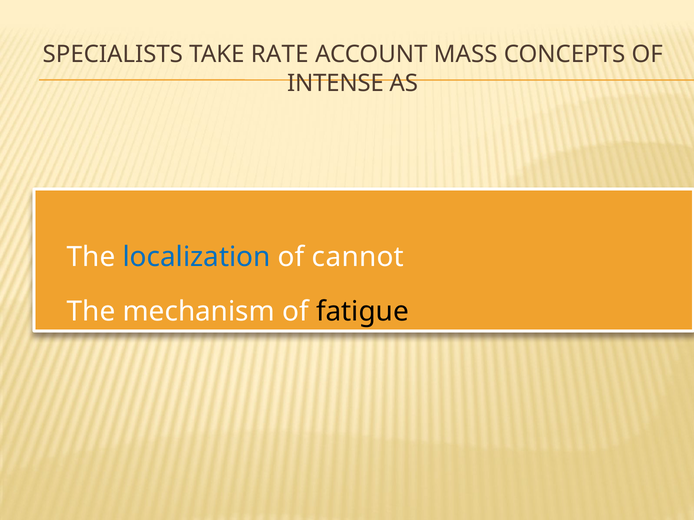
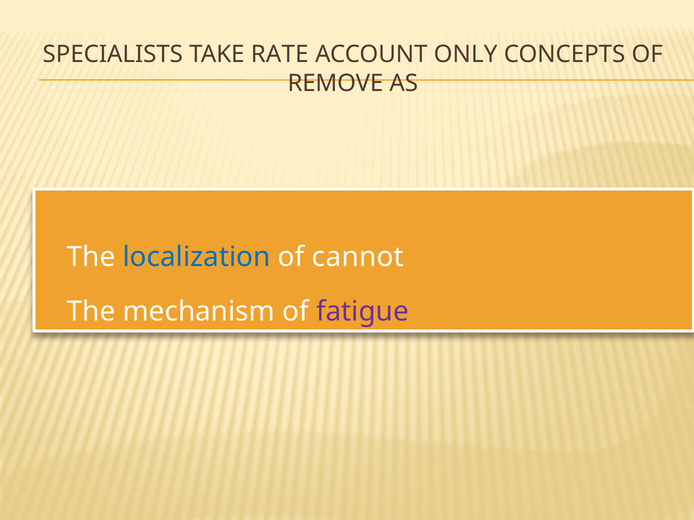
MASS: MASS -> ONLY
INTENSE: INTENSE -> REMOVE
fatigue colour: black -> purple
